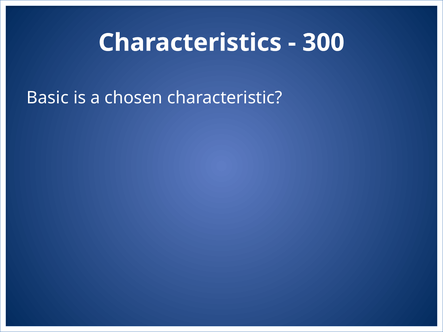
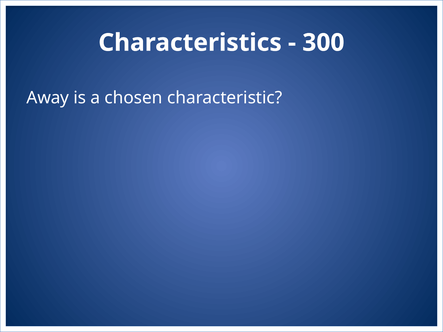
Basic: Basic -> Away
